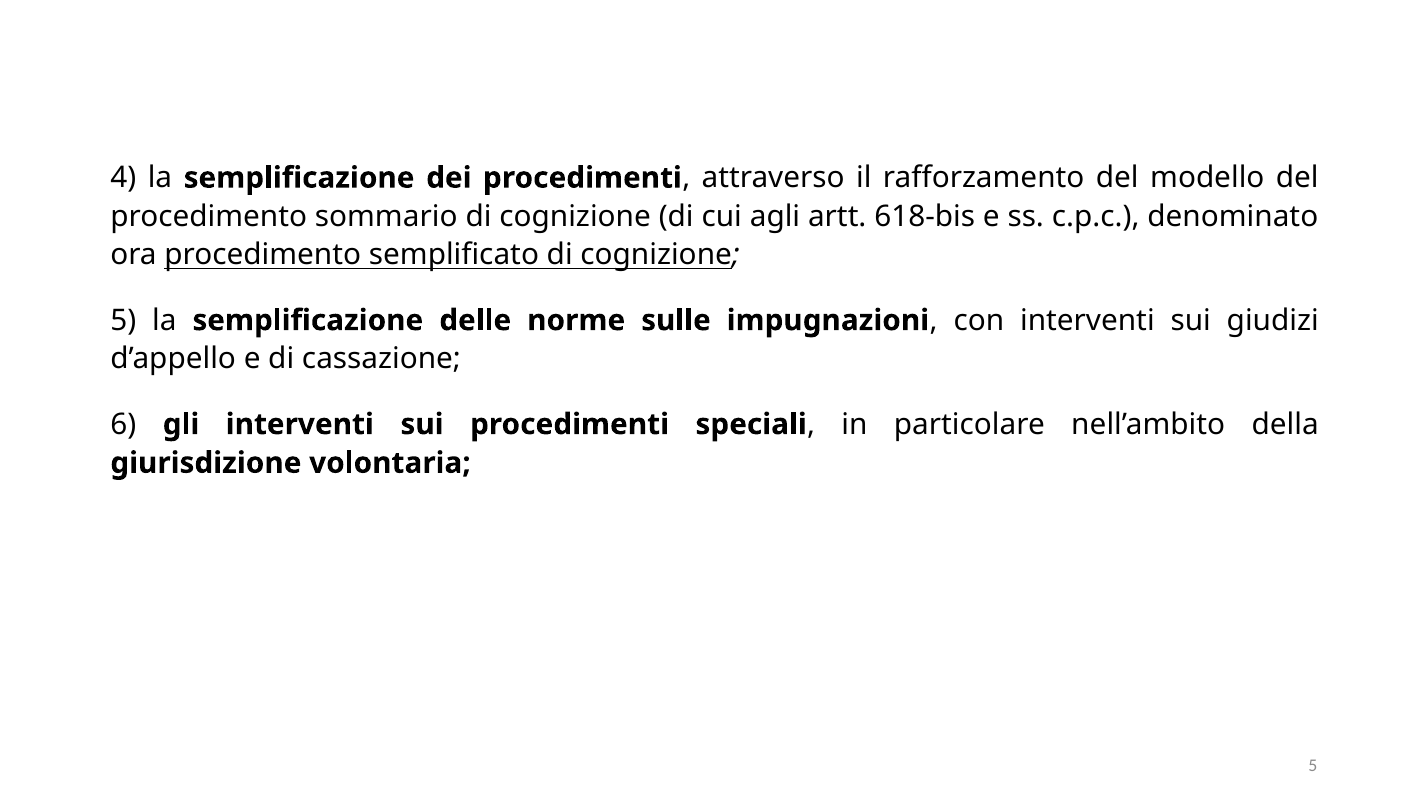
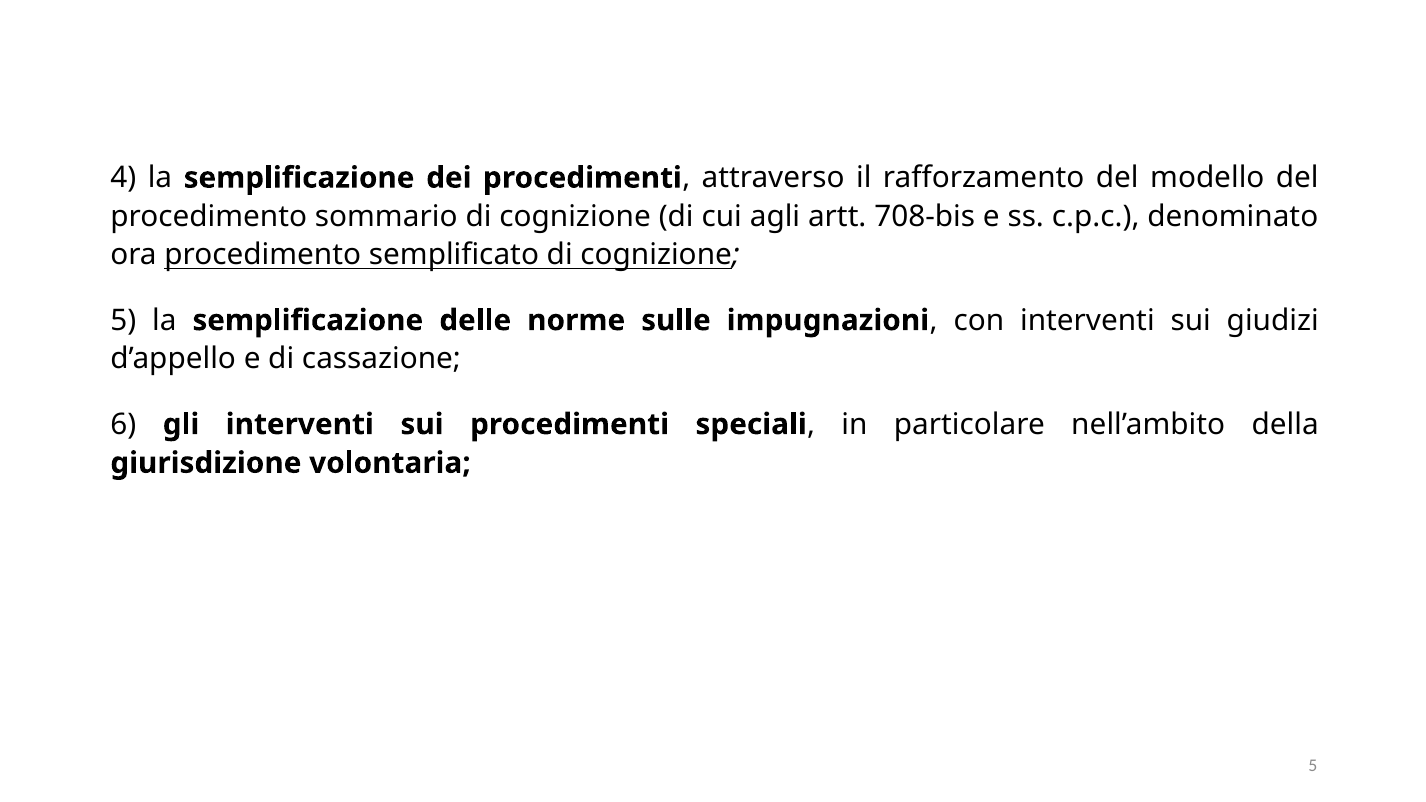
618-bis: 618-bis -> 708-bis
